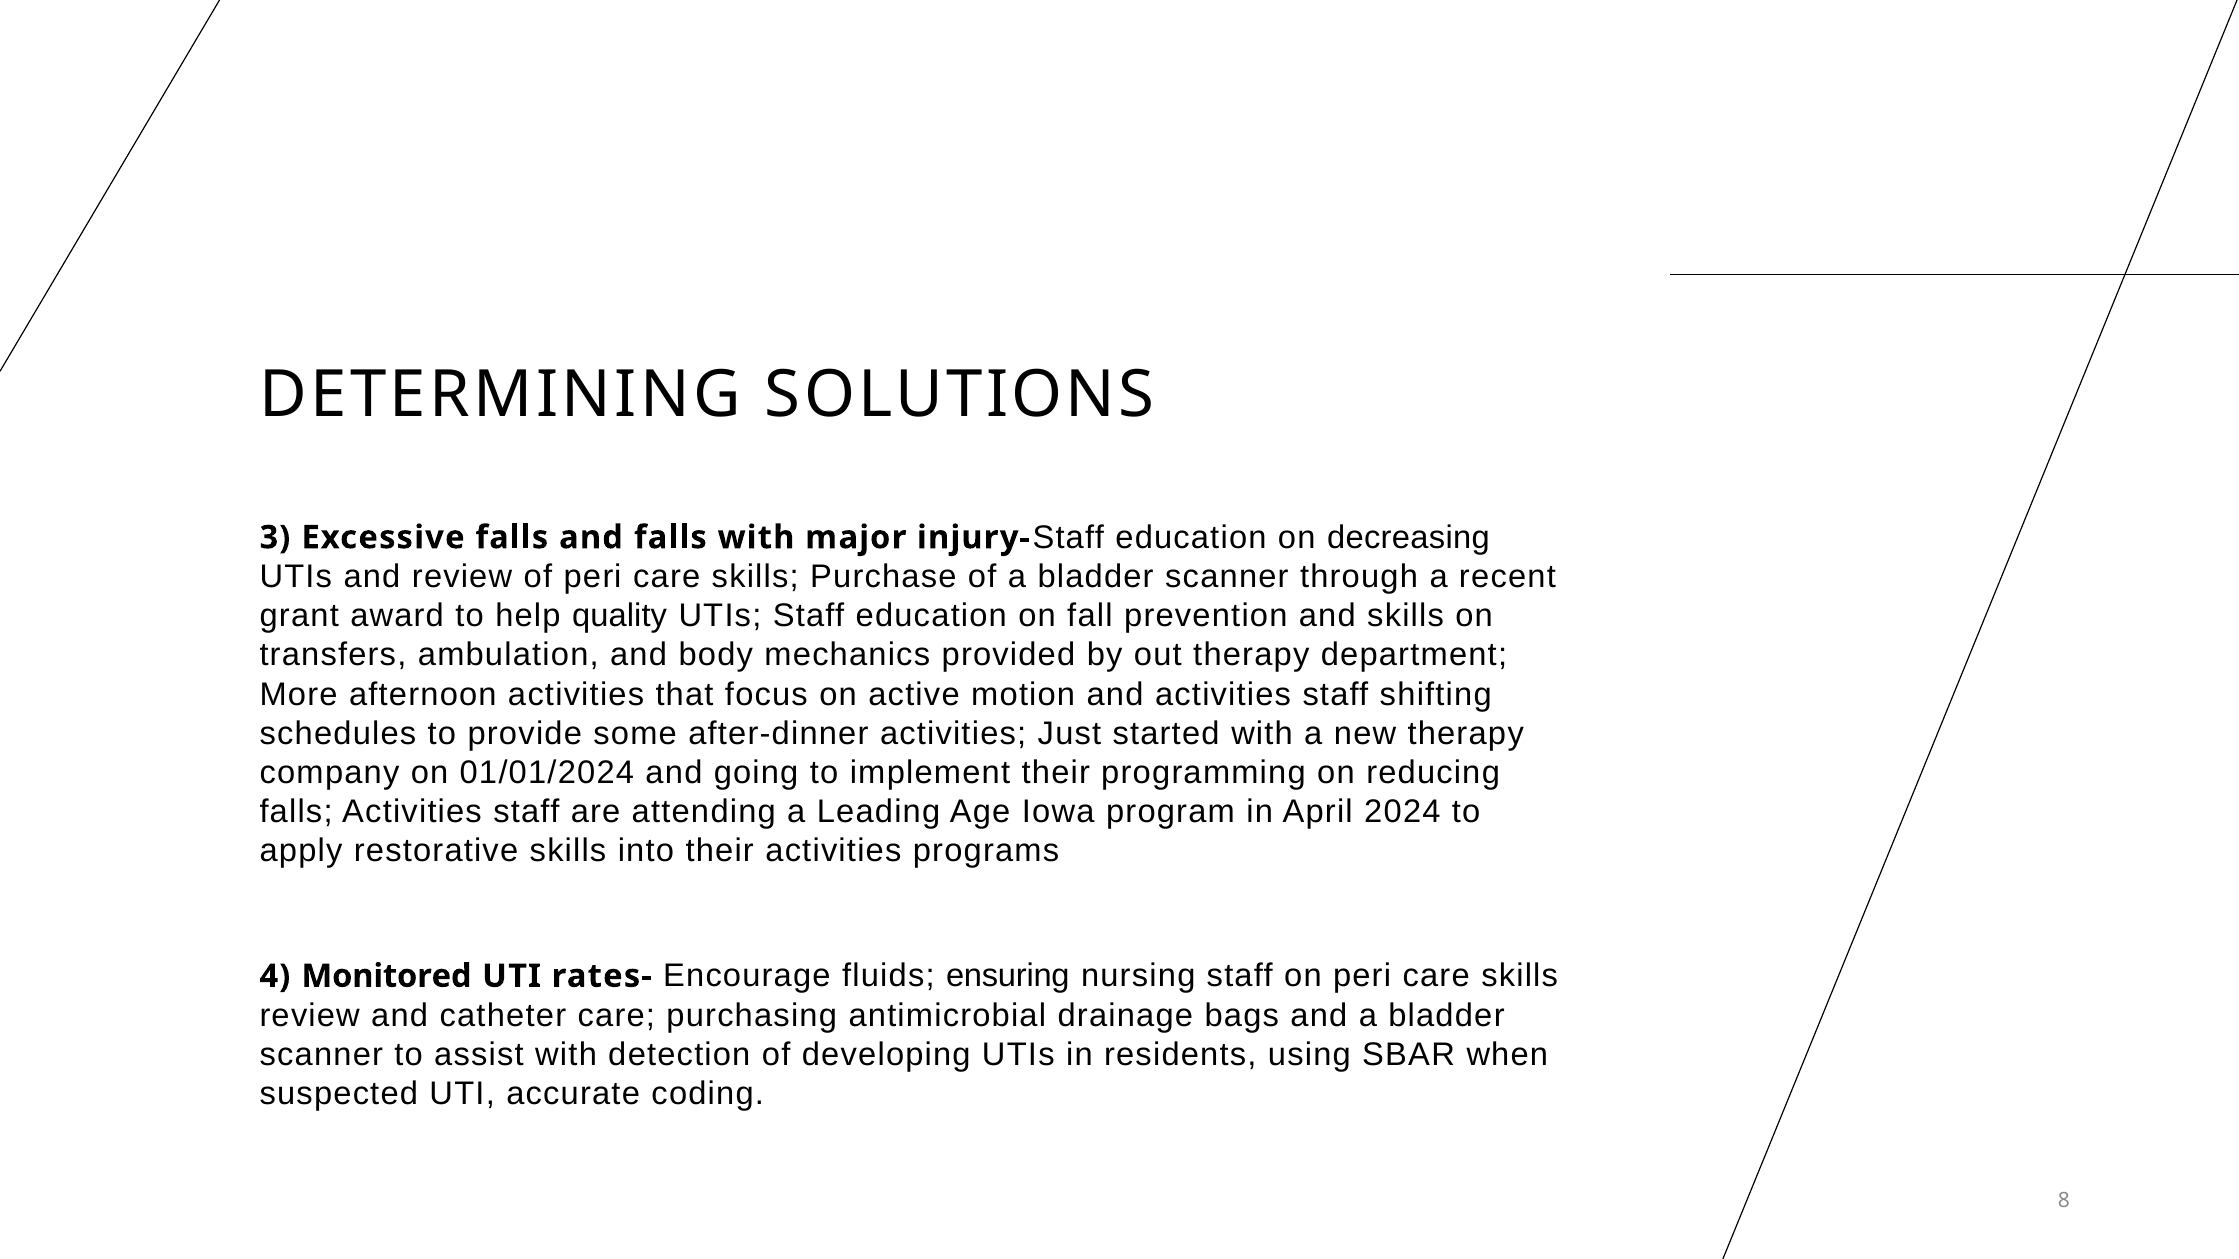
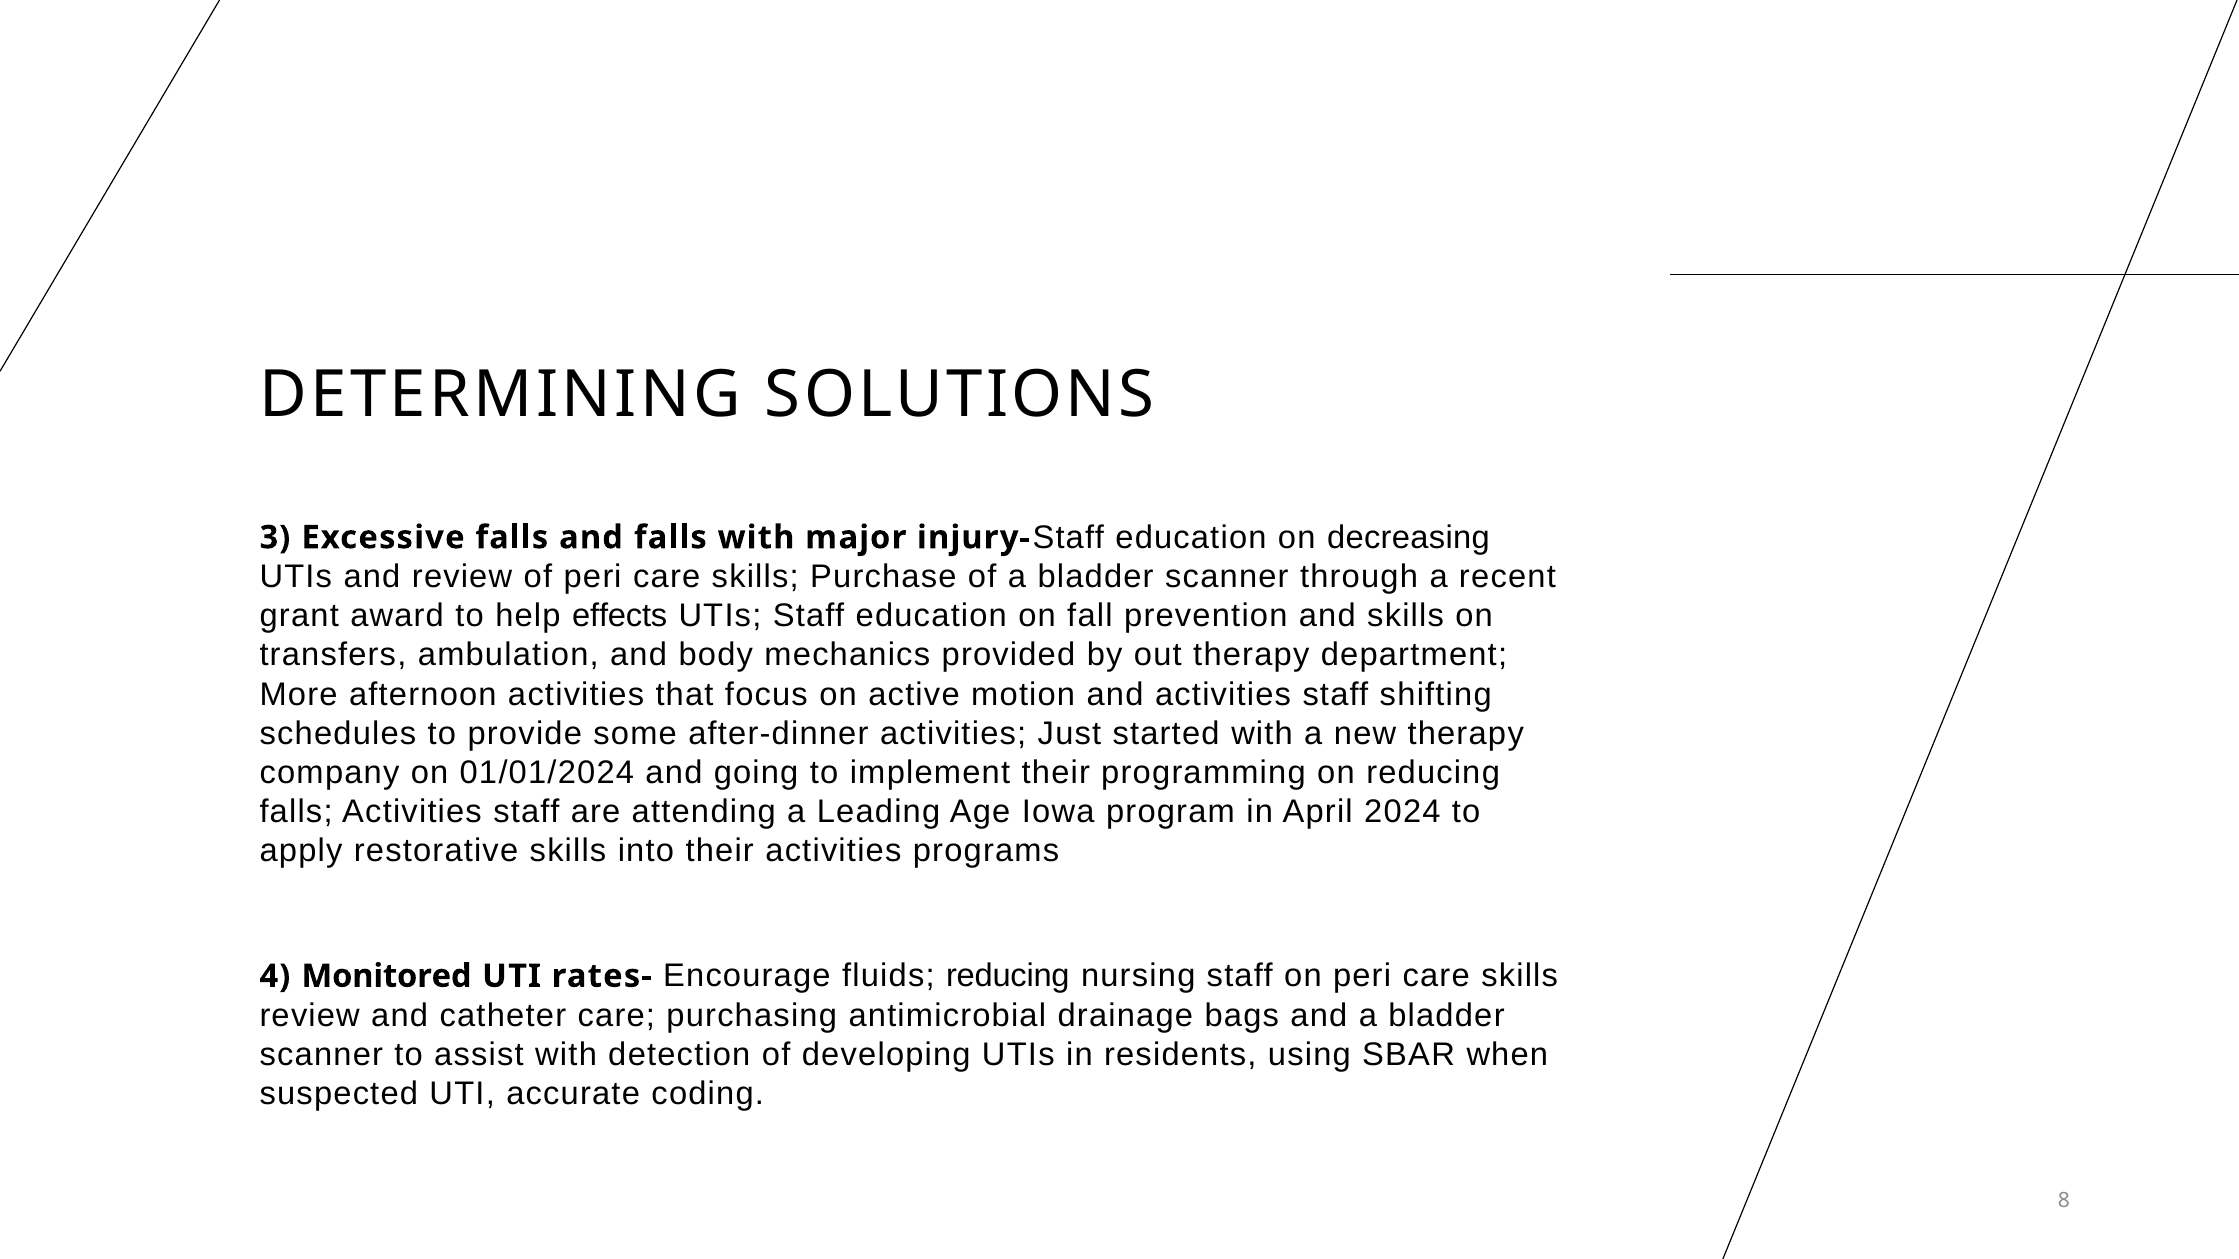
quality: quality -> effects
fluids ensuring: ensuring -> reducing
